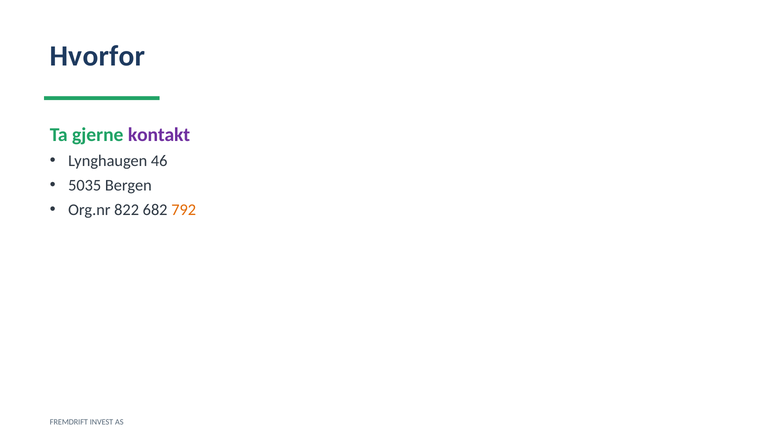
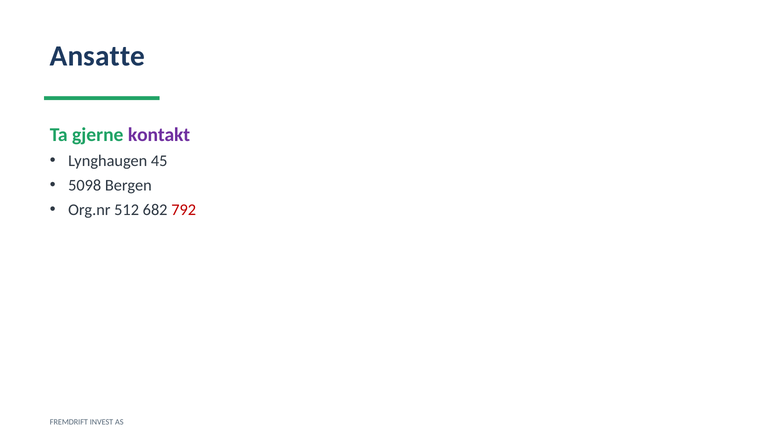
Hvorfor: Hvorfor -> Ansatte
46: 46 -> 45
5035: 5035 -> 5098
822: 822 -> 512
792 colour: orange -> red
